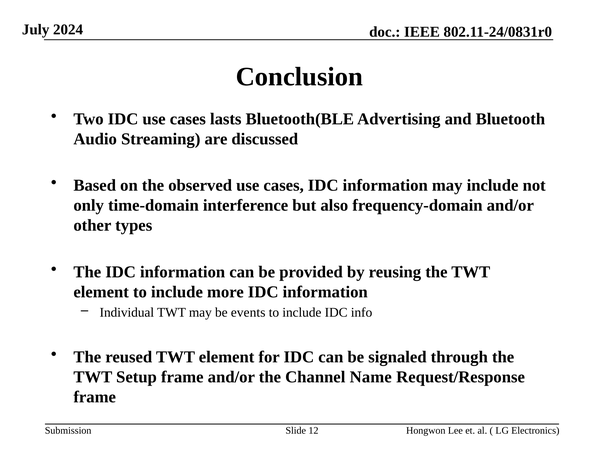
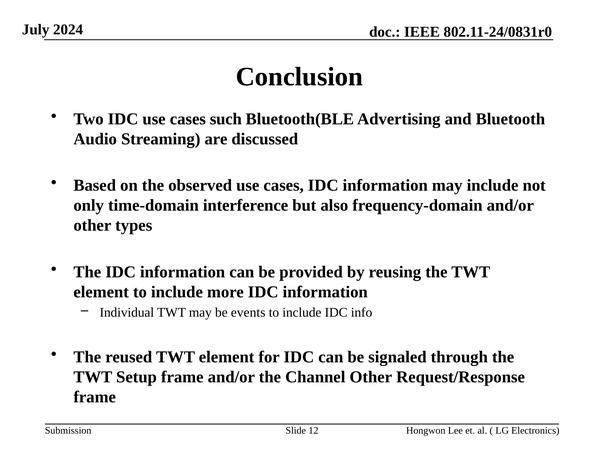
lasts: lasts -> such
Channel Name: Name -> Other
